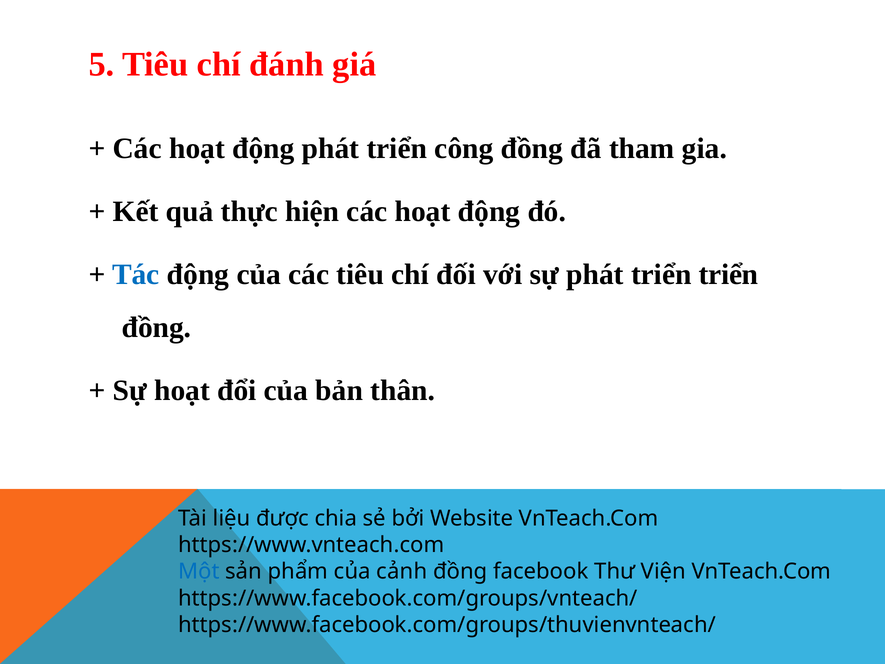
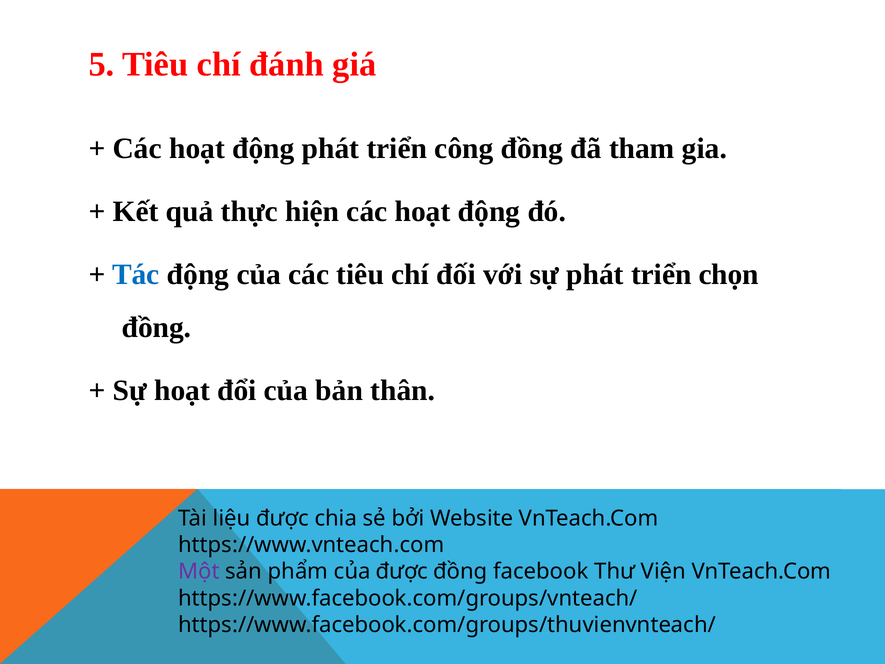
triển triển: triển -> chọn
Một colour: blue -> purple
của cảnh: cảnh -> được
